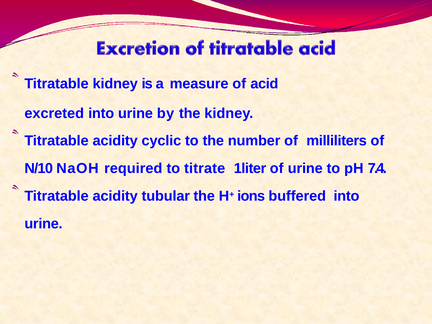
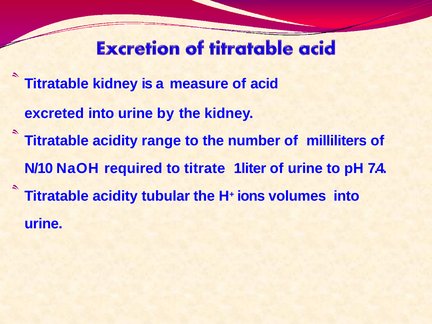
cyclic: cyclic -> range
buffered: buffered -> volumes
